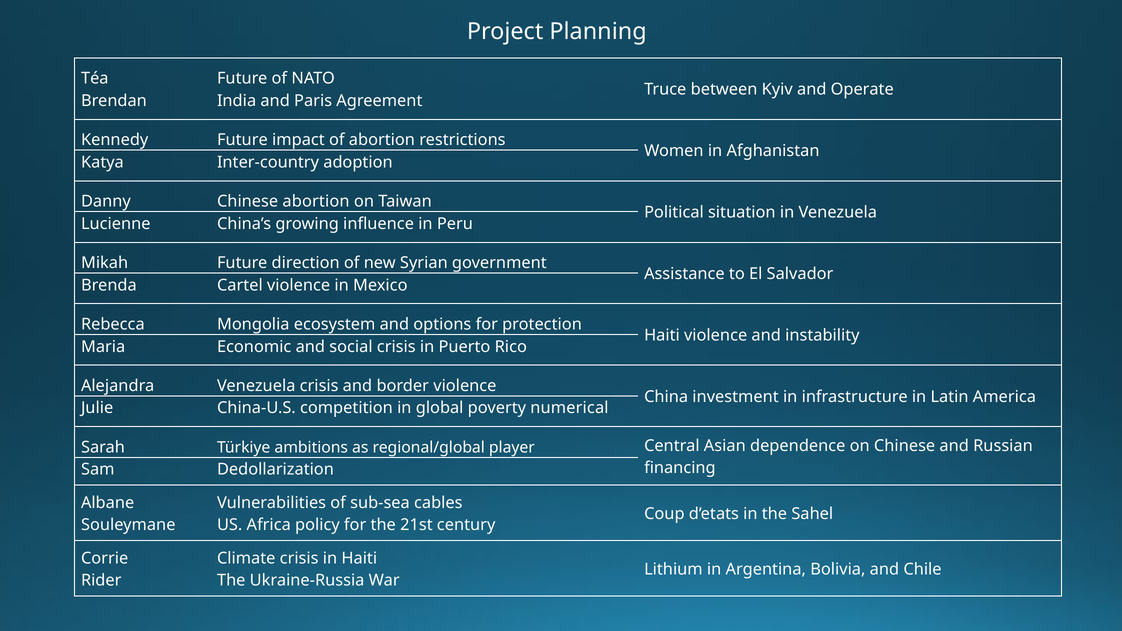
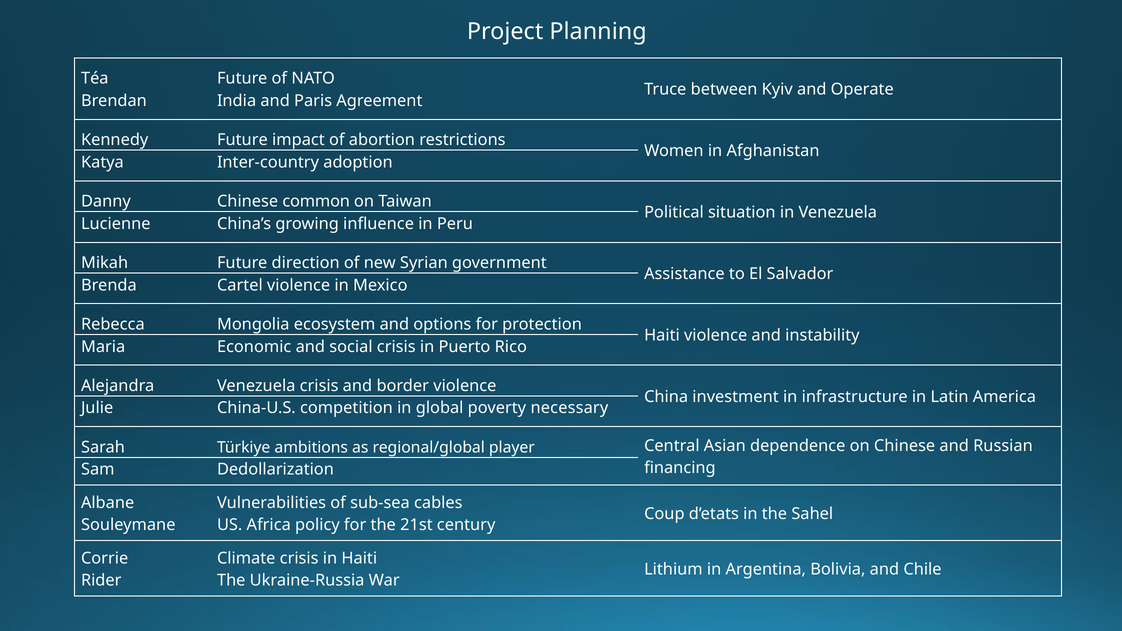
Chinese abortion: abortion -> common
numerical: numerical -> necessary
